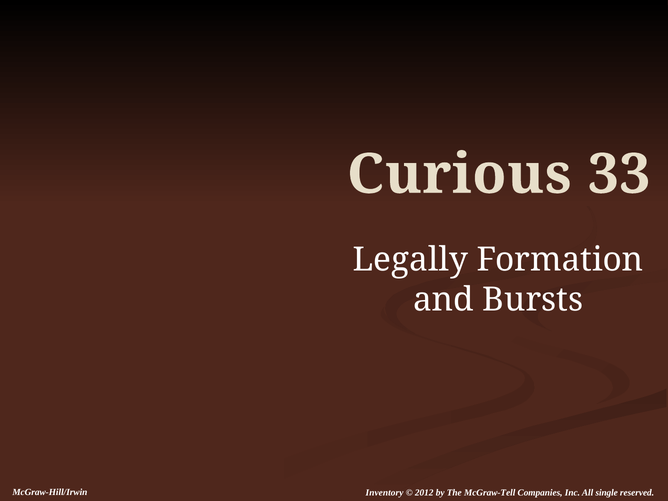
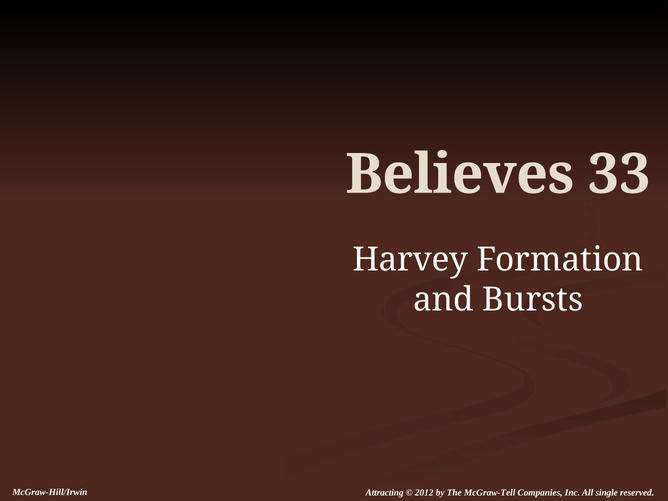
Curious: Curious -> Believes
Legally: Legally -> Harvey
Inventory: Inventory -> Attracting
